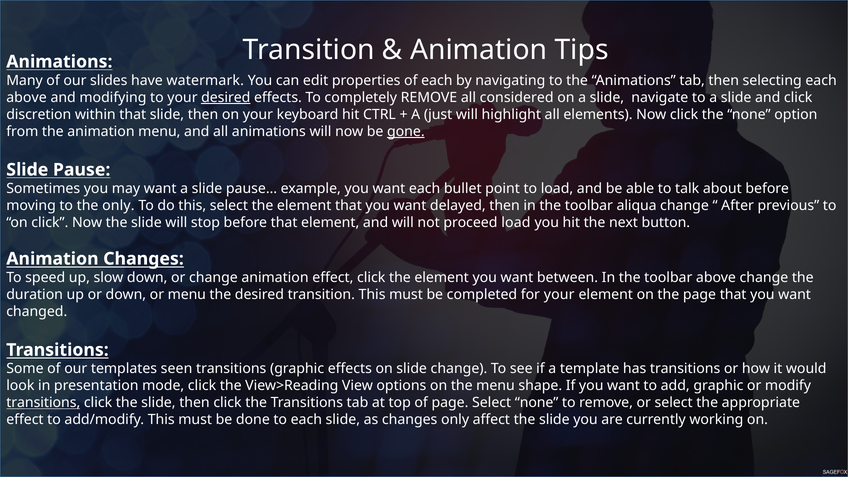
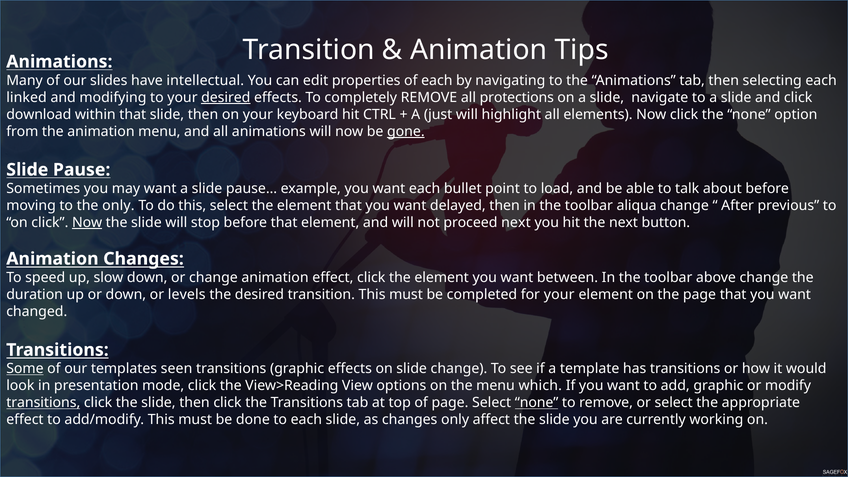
watermark: watermark -> intellectual
above at (27, 97): above -> linked
considered: considered -> protections
discretion: discretion -> download
Now at (87, 222) underline: none -> present
proceed load: load -> next
or menu: menu -> levels
Some underline: none -> present
shape: shape -> which
none at (537, 403) underline: none -> present
